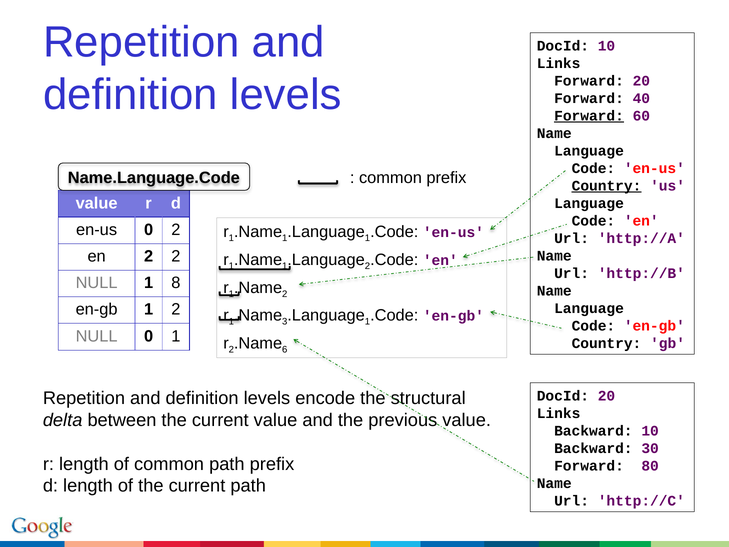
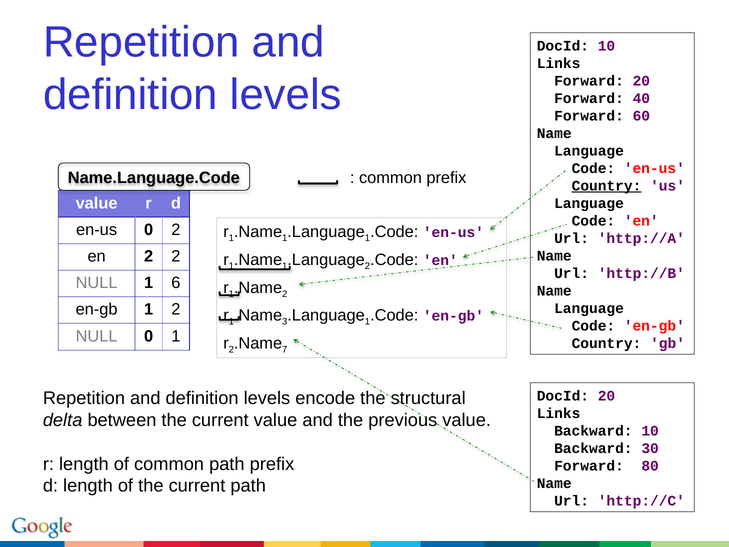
Forward at (589, 116) underline: present -> none
8: 8 -> 6
6: 6 -> 7
